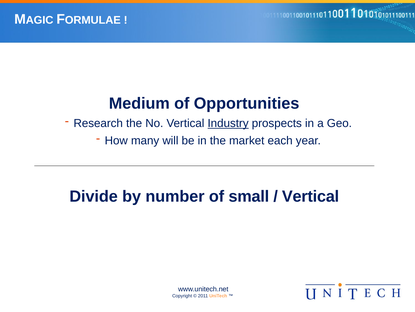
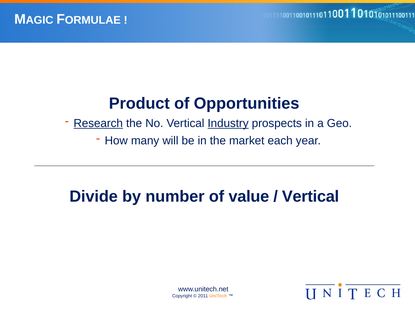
Medium: Medium -> Product
Research underline: none -> present
small: small -> value
